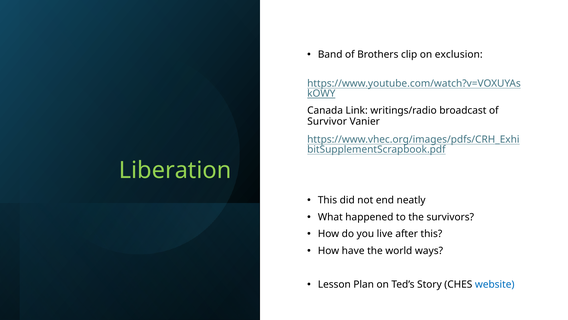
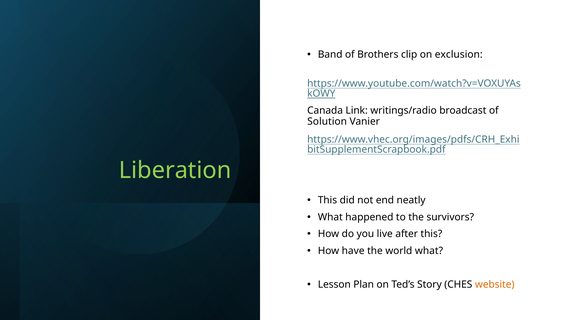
Survivor: Survivor -> Solution
world ways: ways -> what
website colour: blue -> orange
